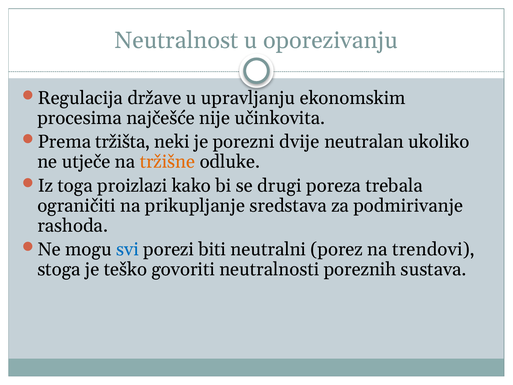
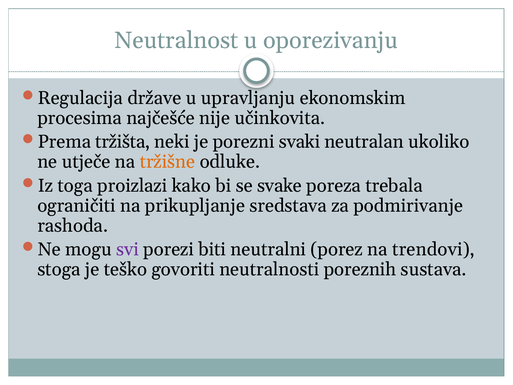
dvije: dvije -> svaki
drugi: drugi -> svake
svi colour: blue -> purple
